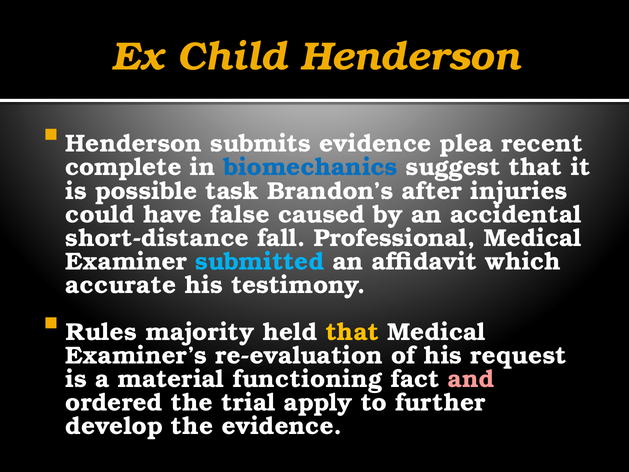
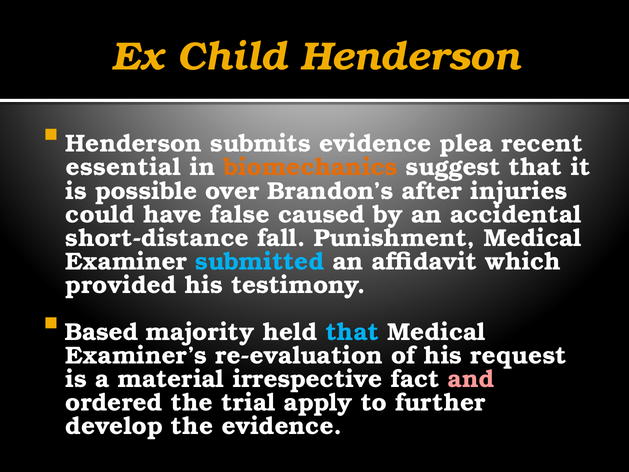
complete: complete -> essential
biomechanics colour: blue -> orange
task: task -> over
Professional: Professional -> Punishment
accurate: accurate -> provided
Rules: Rules -> Based
that at (352, 332) colour: yellow -> light blue
functioning: functioning -> irrespective
